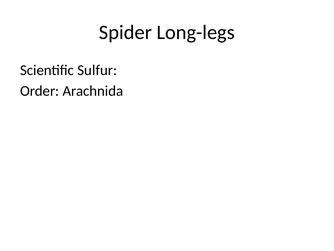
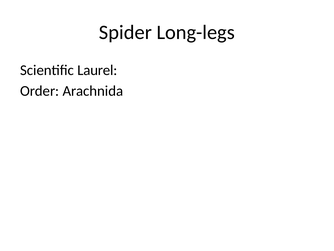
Sulfur: Sulfur -> Laurel
